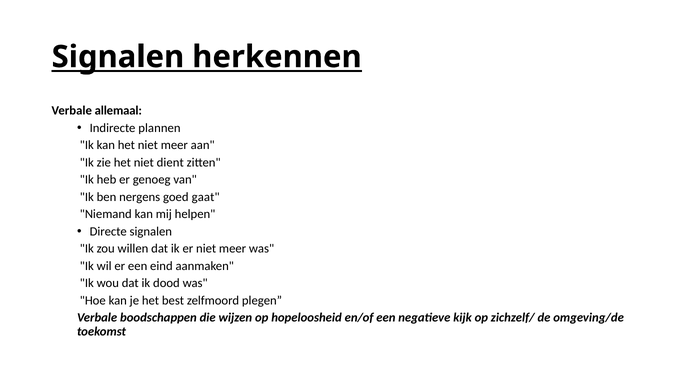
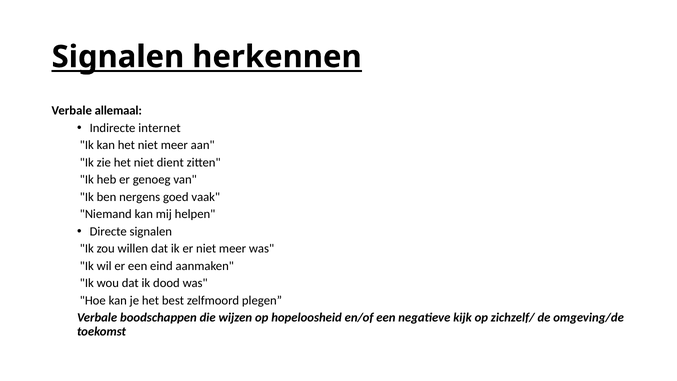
plannen: plannen -> internet
gaat: gaat -> vaak
